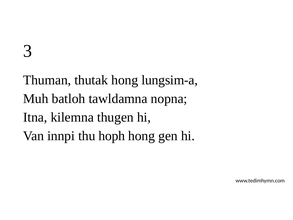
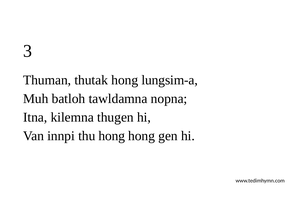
thu hoph: hoph -> hong
